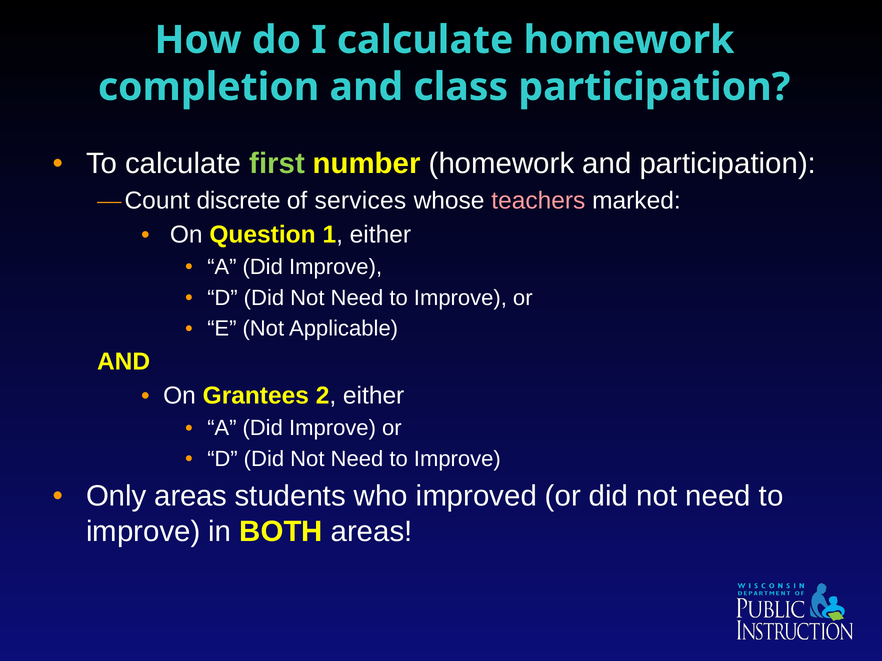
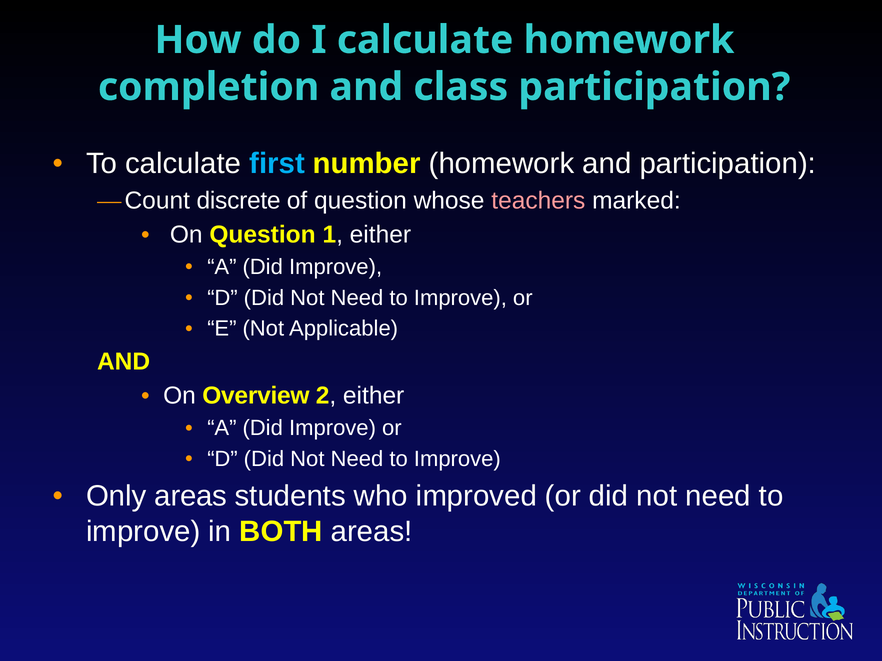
first colour: light green -> light blue
of services: services -> question
Grantees: Grantees -> Overview
